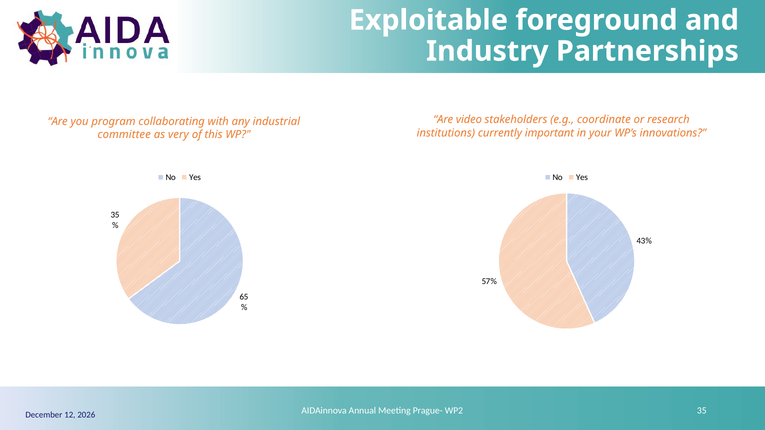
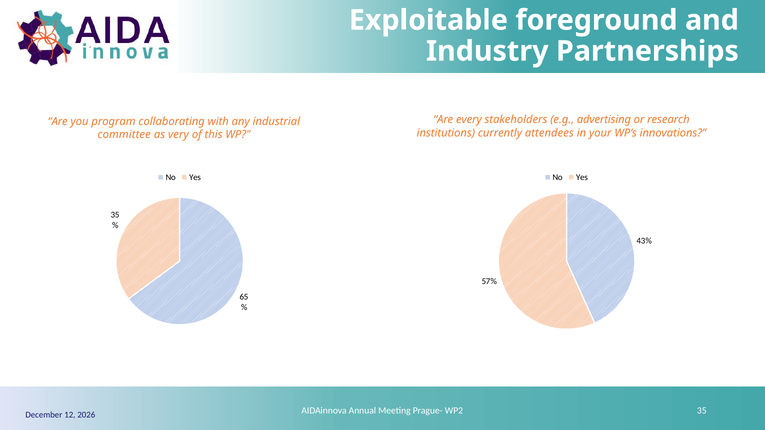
video: video -> every
coordinate: coordinate -> advertising
important: important -> attendees
